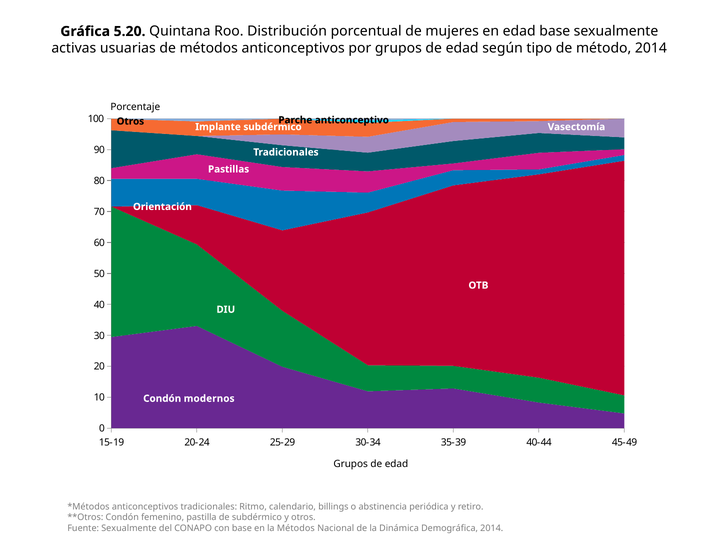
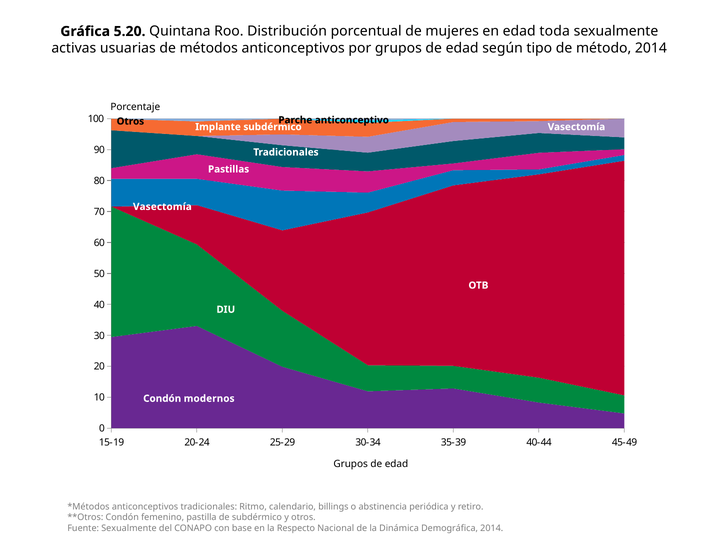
edad base: base -> toda
Orientación at (162, 207): Orientación -> Vasectomía
la Métodos: Métodos -> Respecto
